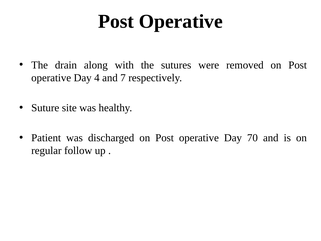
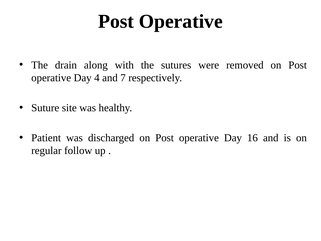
70: 70 -> 16
